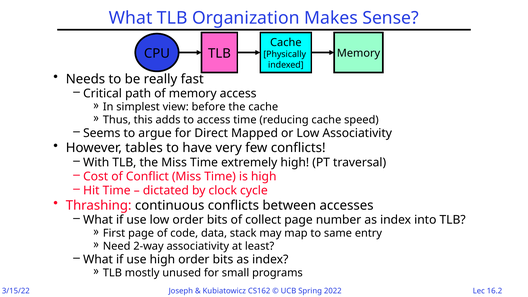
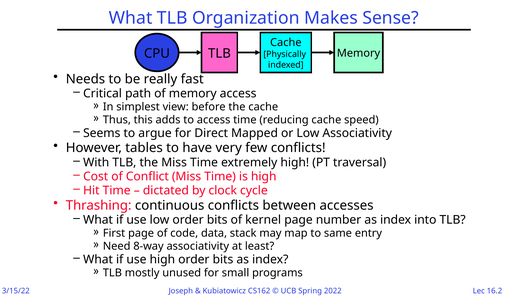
collect: collect -> kernel
2-way: 2-way -> 8-way
